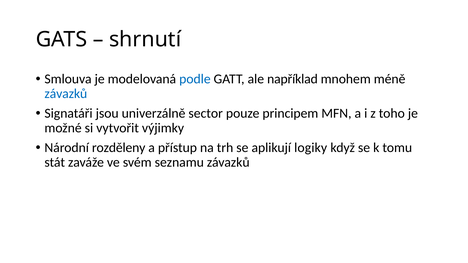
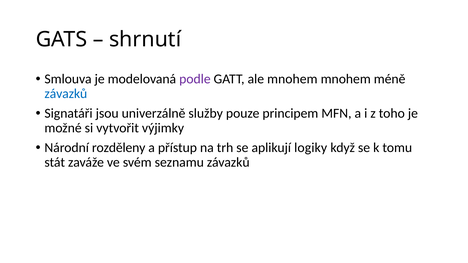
podle colour: blue -> purple
ale například: například -> mnohem
sector: sector -> služby
